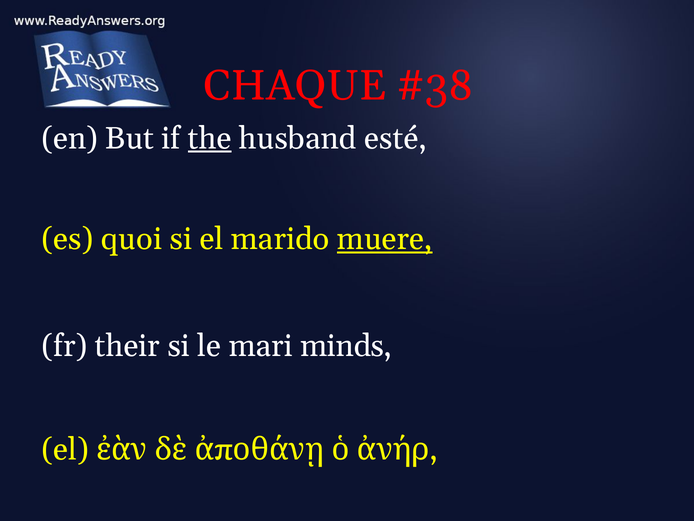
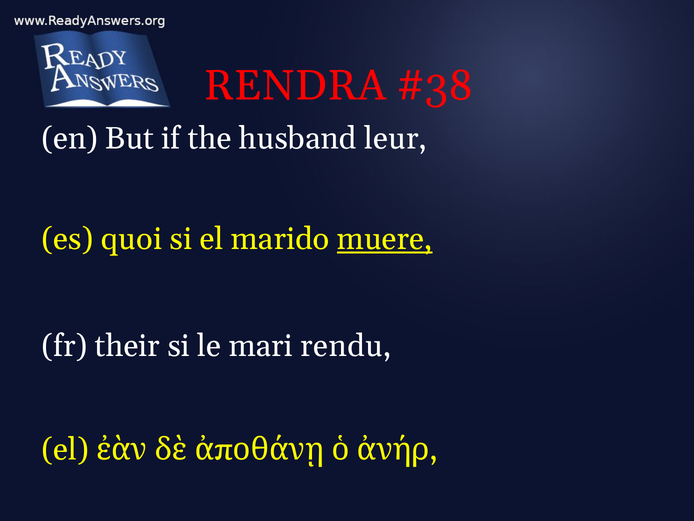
CHAQUE: CHAQUE -> RENDRA
the underline: present -> none
esté: esté -> leur
minds: minds -> rendu
